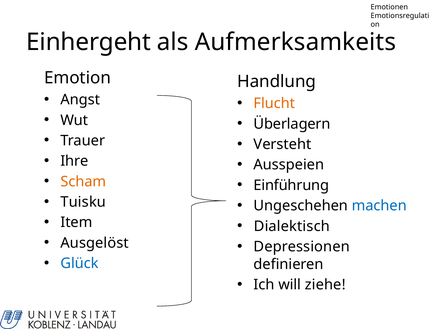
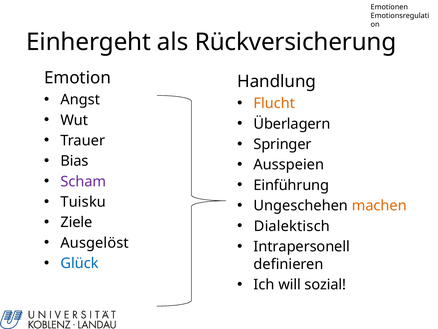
Aufmerksamkeits: Aufmerksamkeits -> Rückversicherung
Versteht: Versteht -> Springer
Ihre: Ihre -> Bias
Scham colour: orange -> purple
machen colour: blue -> orange
Item: Item -> Ziele
Depressionen: Depressionen -> Intrapersonell
ziehe: ziehe -> sozial
